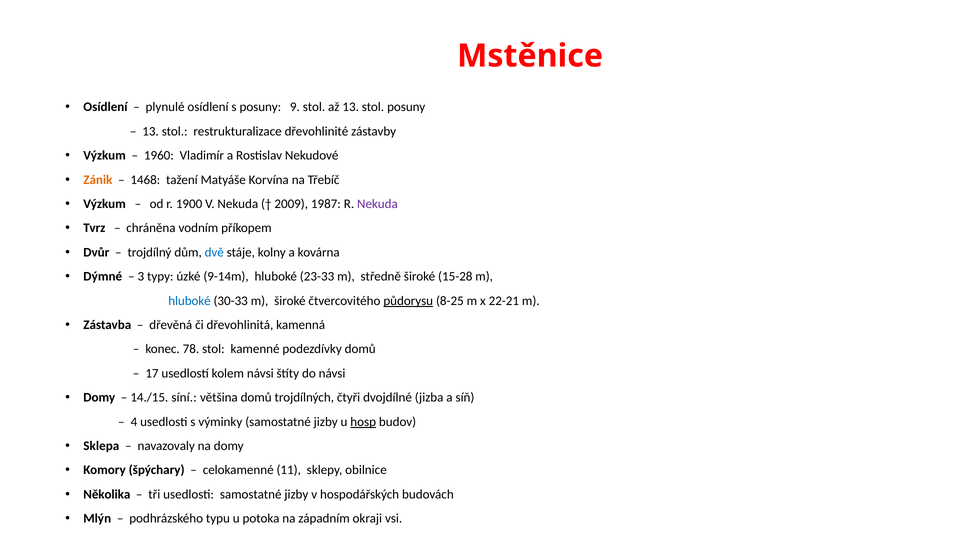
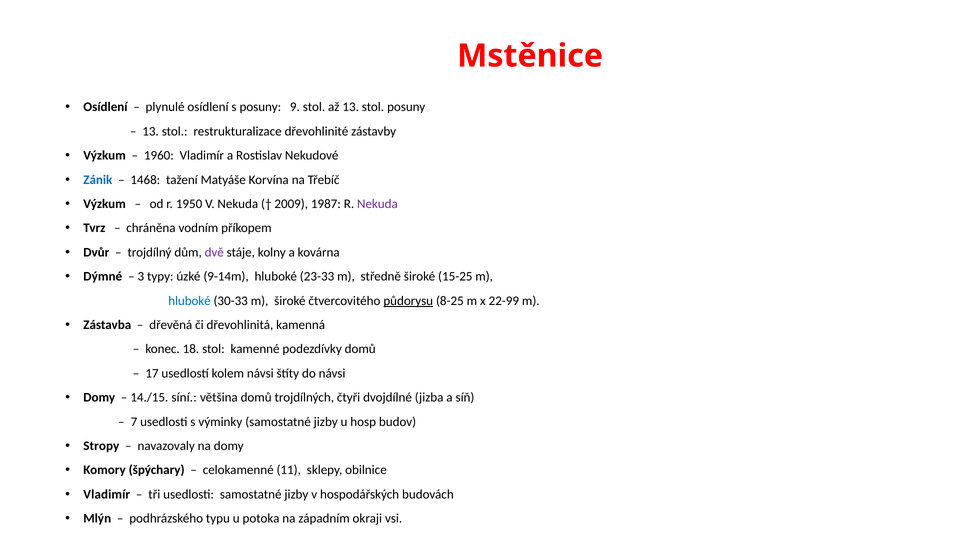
Zánik colour: orange -> blue
1900: 1900 -> 1950
dvě colour: blue -> purple
15-28: 15-28 -> 15-25
22-21: 22-21 -> 22-99
78: 78 -> 18
4: 4 -> 7
hosp underline: present -> none
Sklepa: Sklepa -> Stropy
Několika at (107, 494): Několika -> Vladimír
